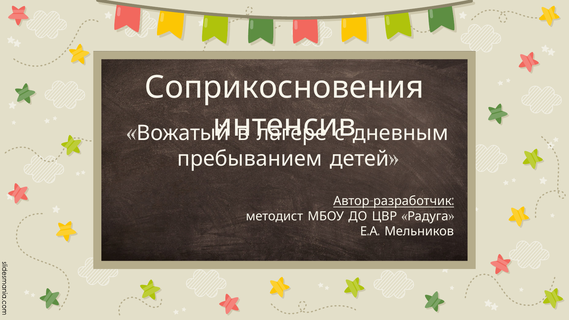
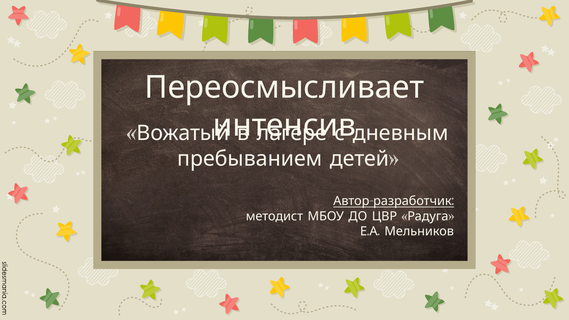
Соприкосновения: Соприкосновения -> Переосмысливает
